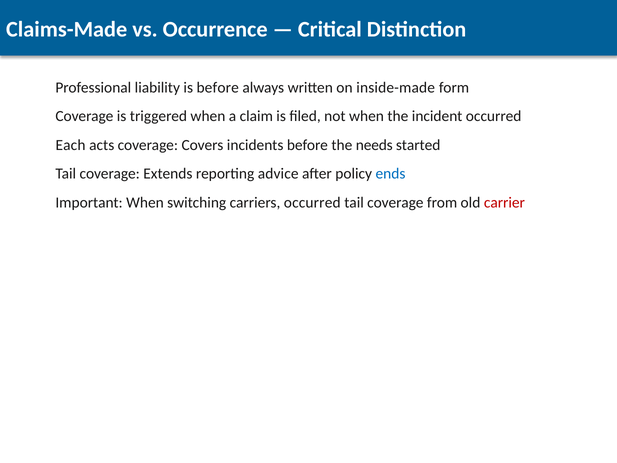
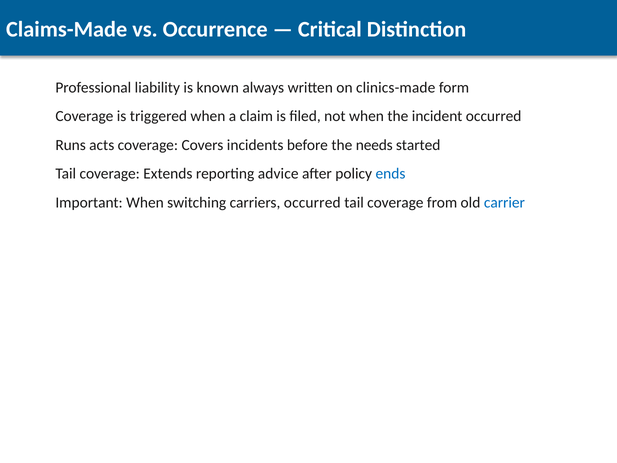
is before: before -> known
inside-made: inside-made -> clinics-made
Each: Each -> Runs
carrier colour: red -> blue
